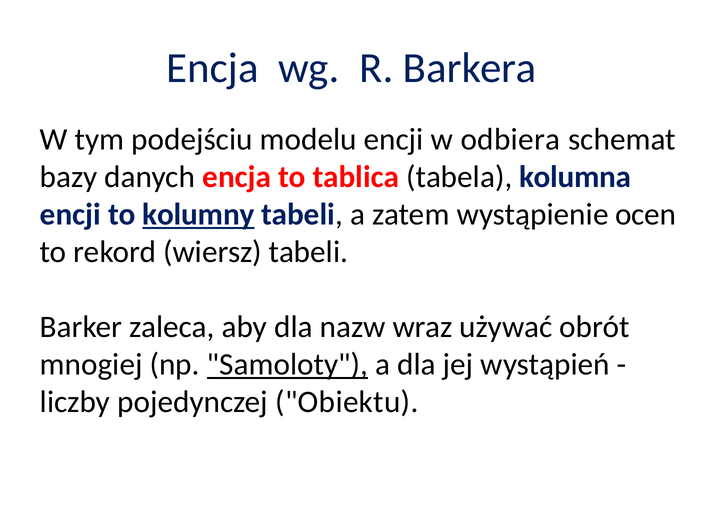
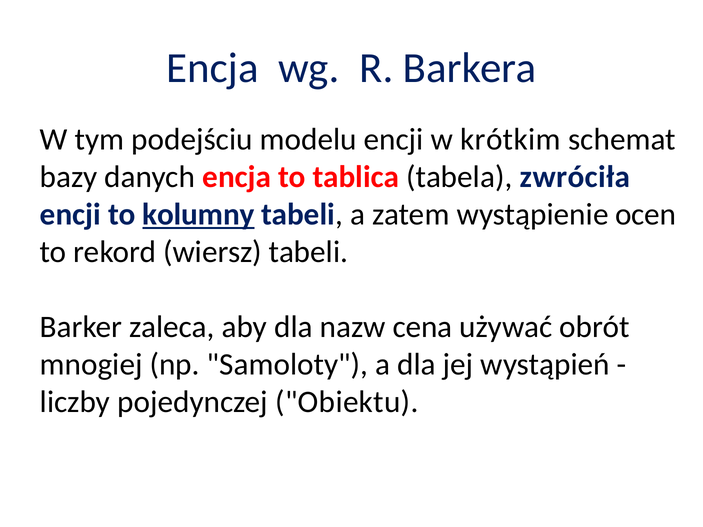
odbiera: odbiera -> krótkim
kolumna: kolumna -> zwróciła
wraz: wraz -> cena
Samoloty underline: present -> none
